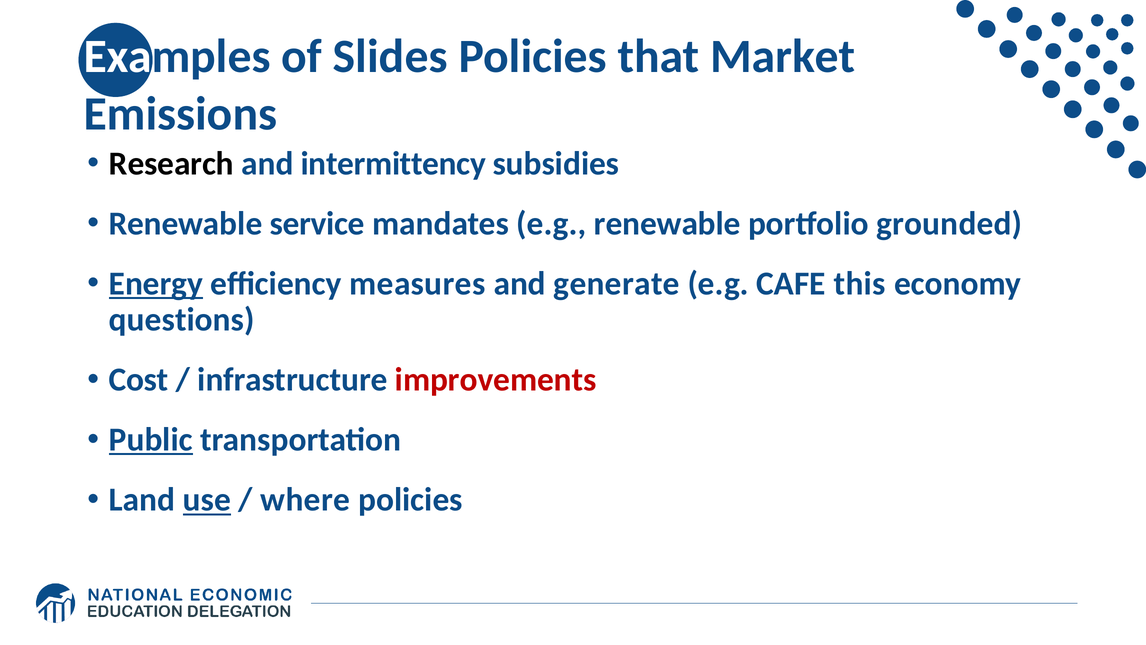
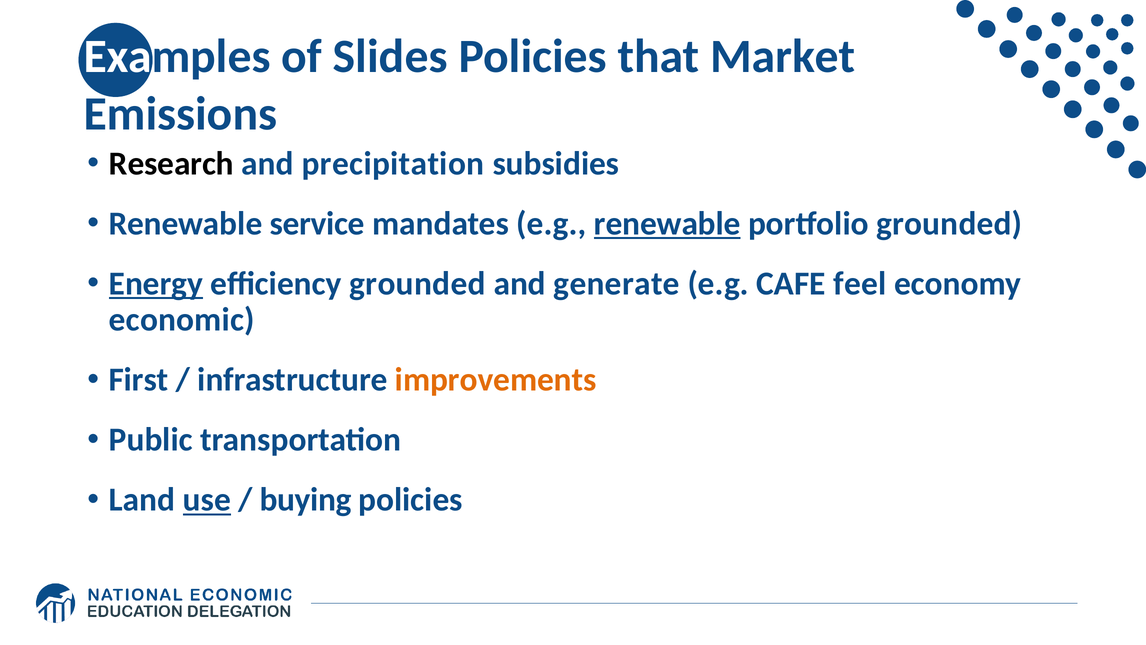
intermittency: intermittency -> precipitation
renewable at (667, 224) underline: none -> present
efficiency measures: measures -> grounded
this: this -> feel
questions: questions -> economic
Cost: Cost -> First
improvements colour: red -> orange
Public underline: present -> none
where: where -> buying
